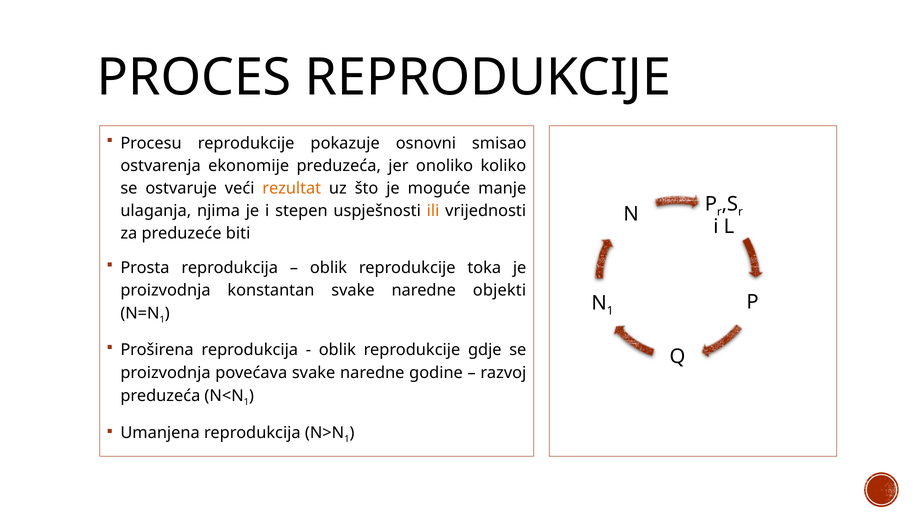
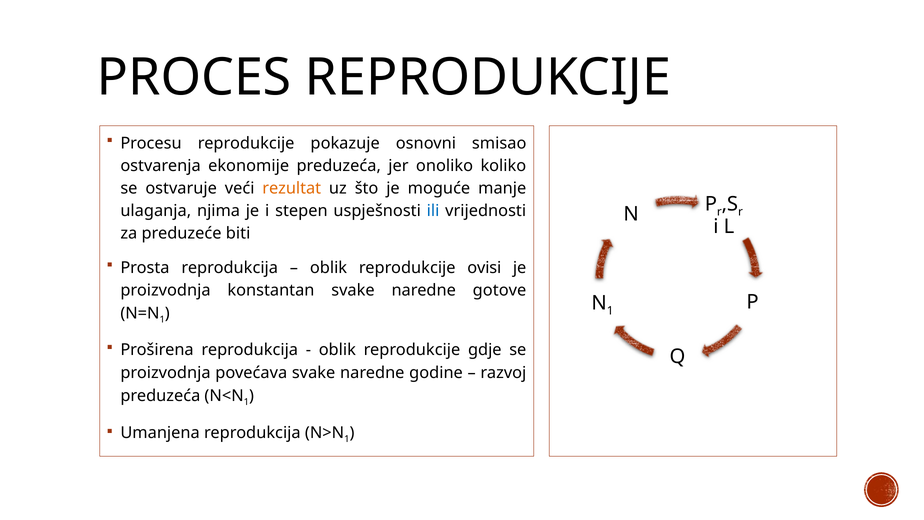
ili colour: orange -> blue
toka: toka -> ovisi
objekti: objekti -> gotove
